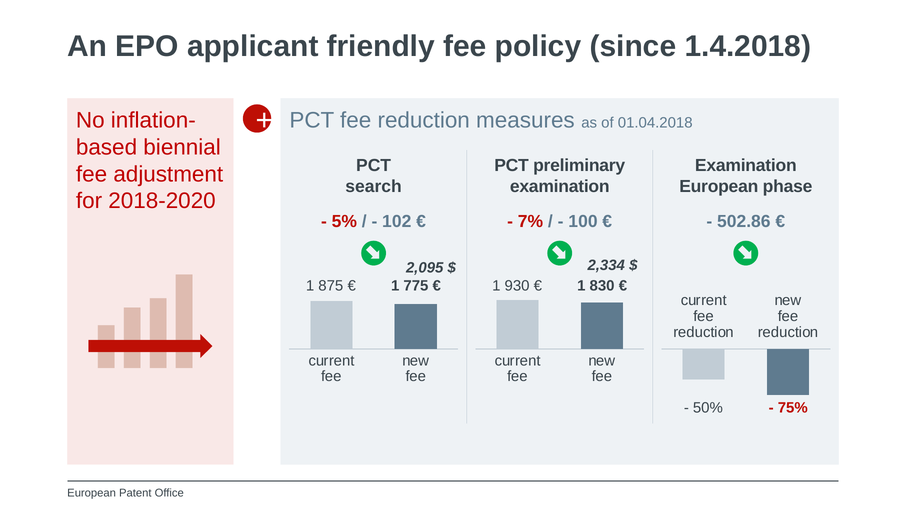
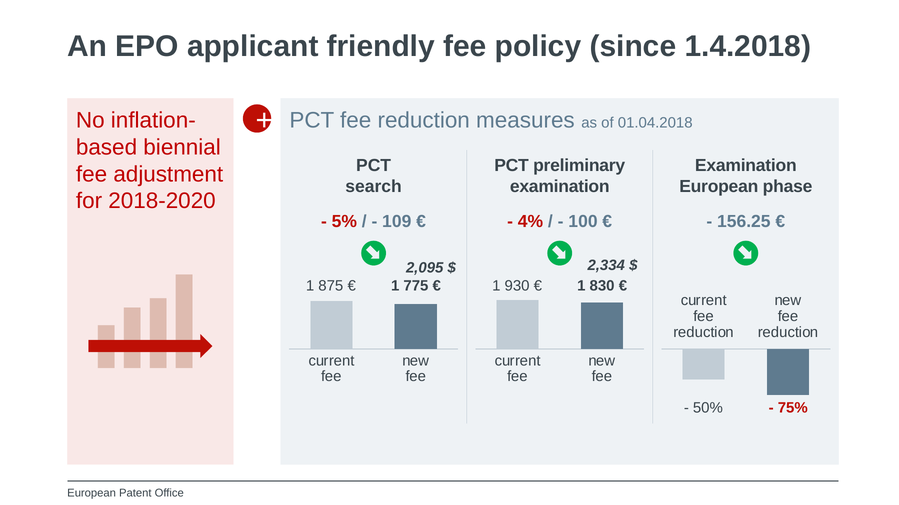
102: 102 -> 109
7%: 7% -> 4%
502.86: 502.86 -> 156.25
